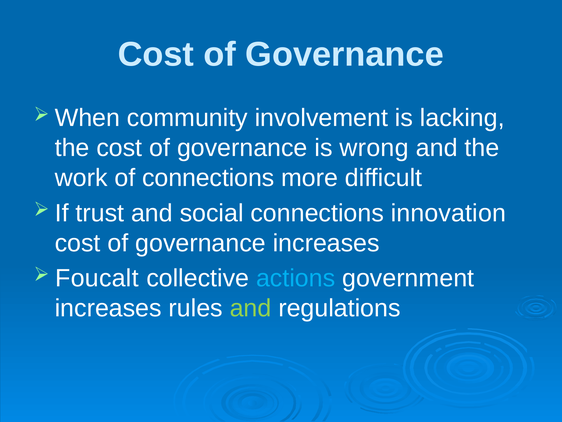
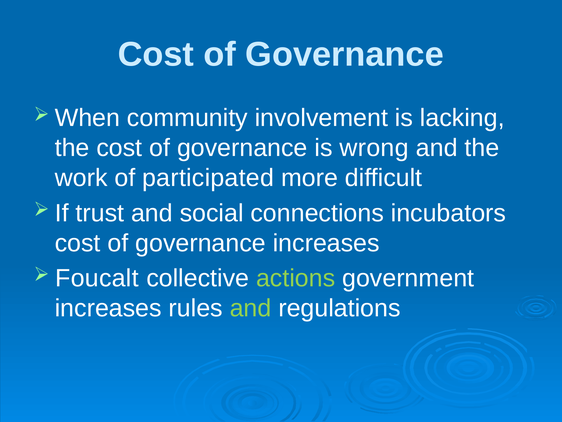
of connections: connections -> participated
innovation: innovation -> incubators
actions colour: light blue -> light green
